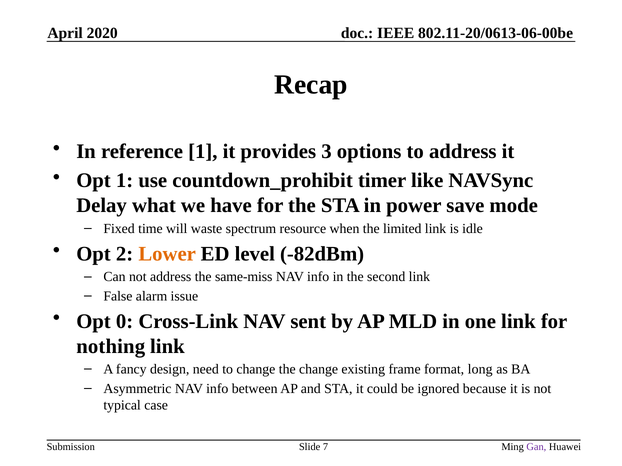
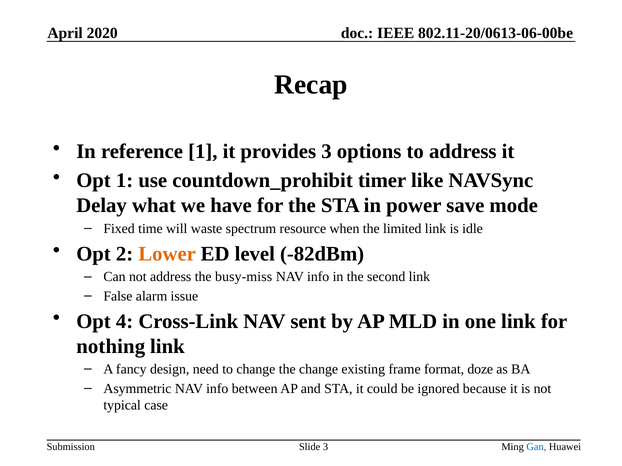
same-miss: same-miss -> busy-miss
0: 0 -> 4
long: long -> doze
Gan colour: purple -> blue
Slide 7: 7 -> 3
